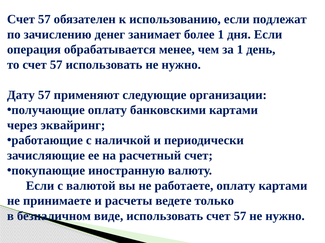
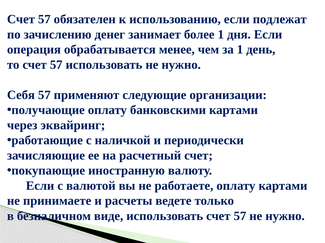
Дату: Дату -> Себя
